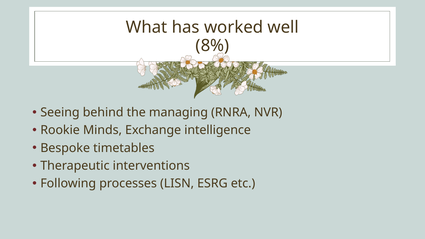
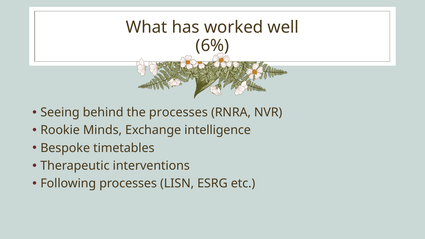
8%: 8% -> 6%
the managing: managing -> processes
